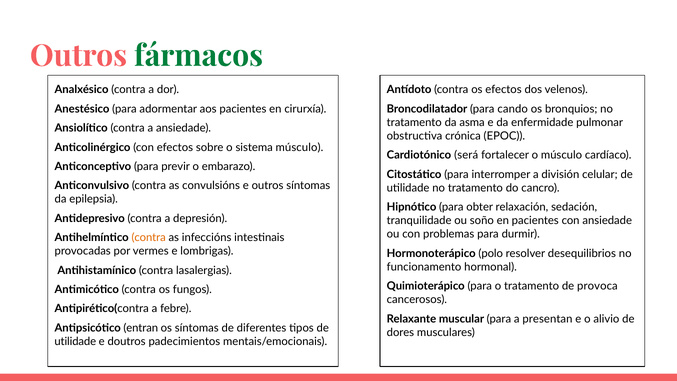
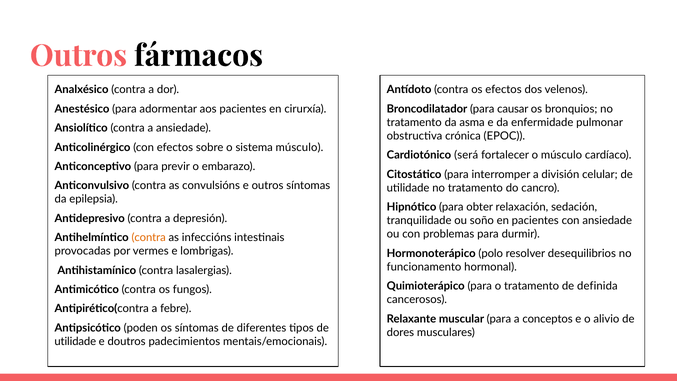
fármacos colour: green -> black
cando: cando -> causar
provoca: provoca -> definida
presentan: presentan -> conceptos
entran: entran -> poden
